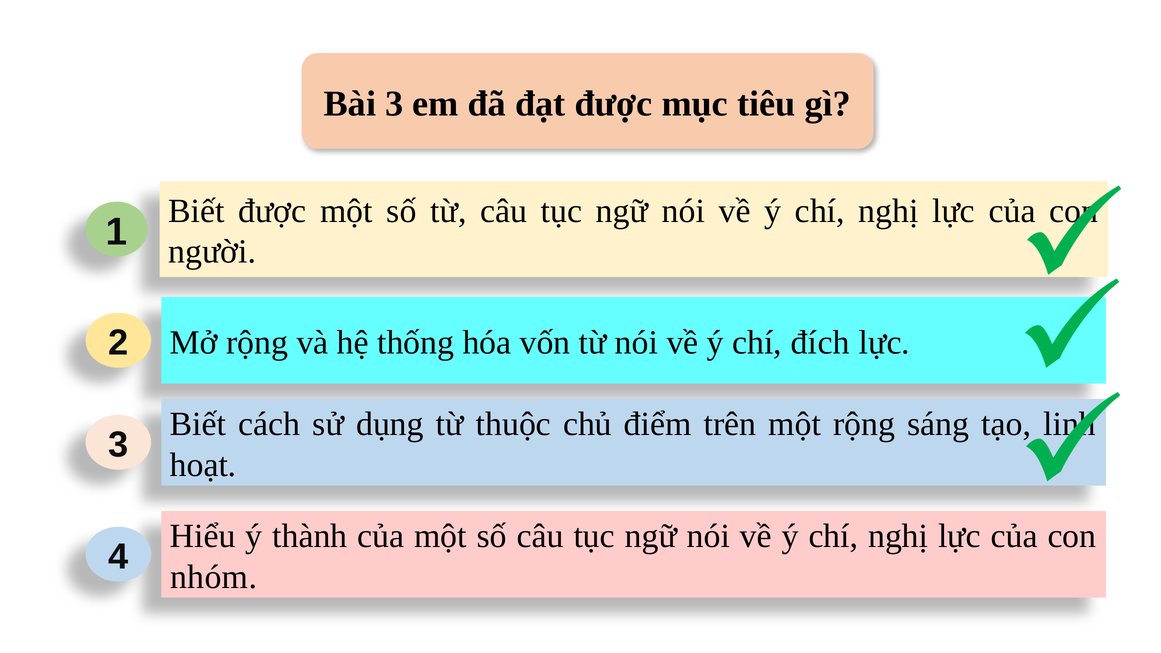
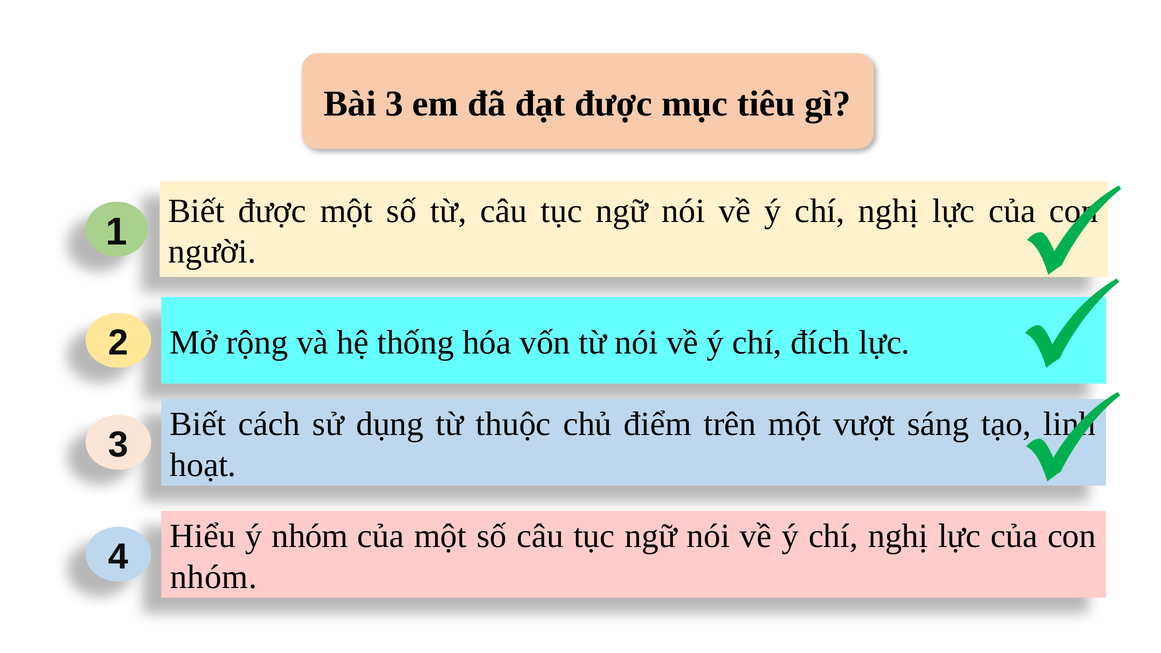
một rộng: rộng -> vượt
ý thành: thành -> nhóm
